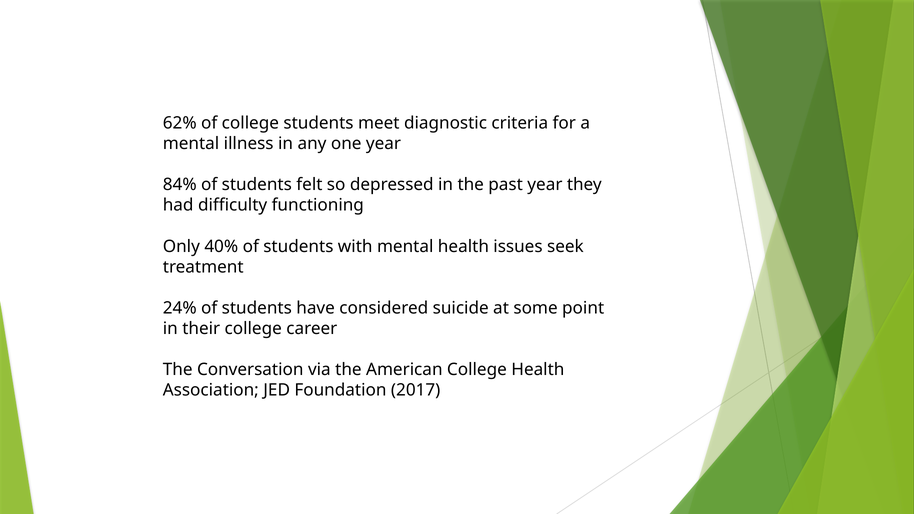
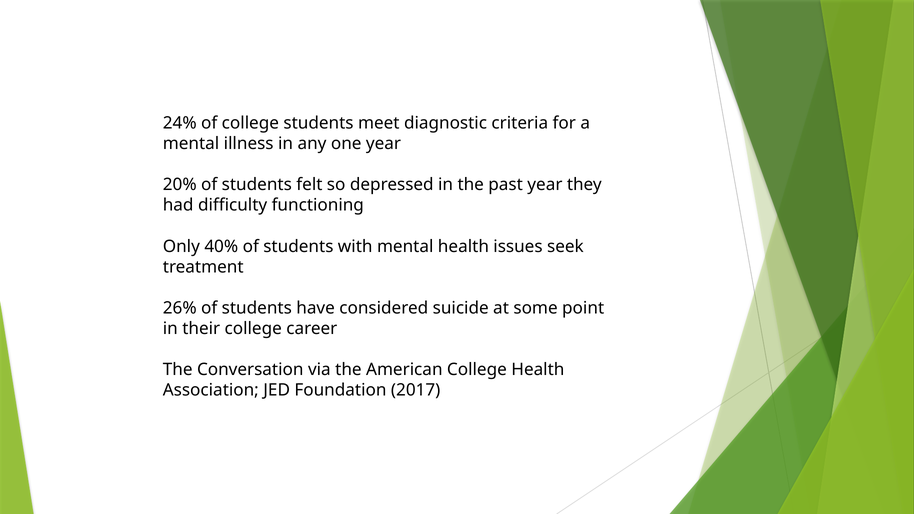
62%: 62% -> 24%
84%: 84% -> 20%
24%: 24% -> 26%
